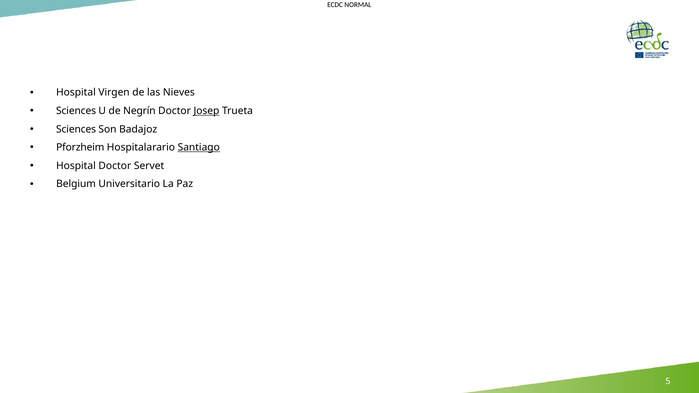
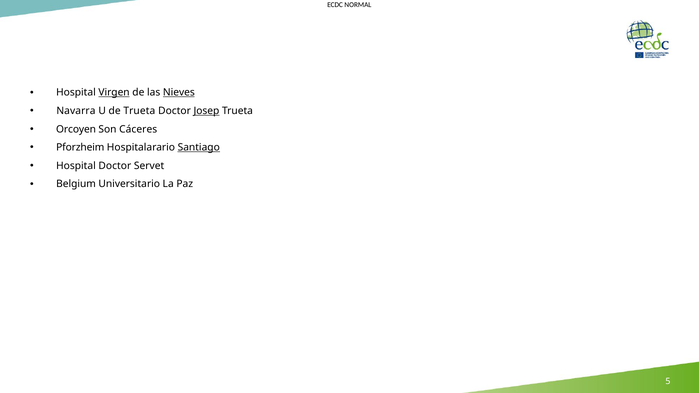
Virgen underline: none -> present
Nieves underline: none -> present
Sciences at (76, 111): Sciences -> Navarra
de Negrín: Negrín -> Trueta
Sciences at (76, 129): Sciences -> Orcoyen
Badajoz: Badajoz -> Cáceres
